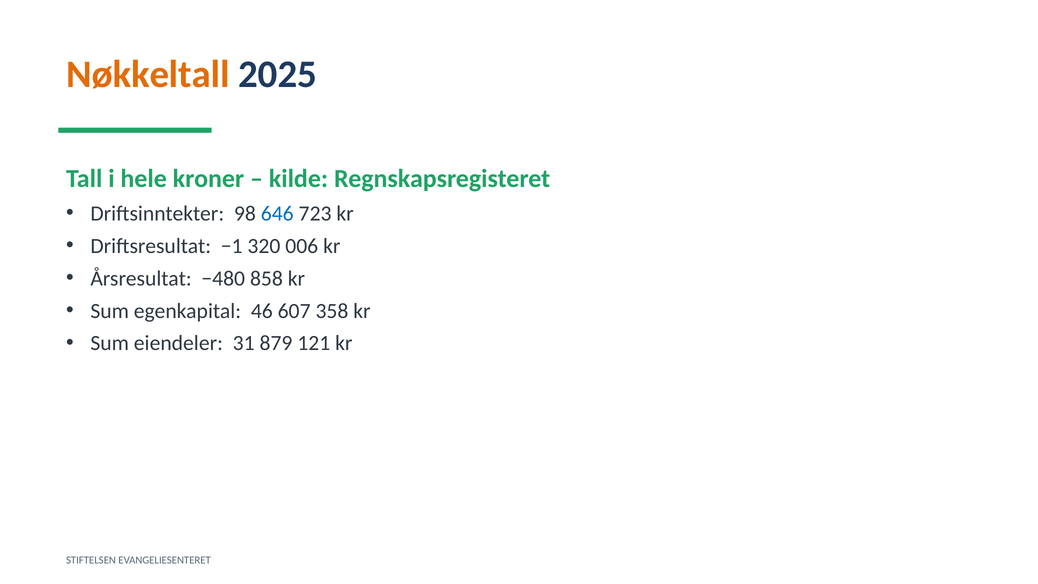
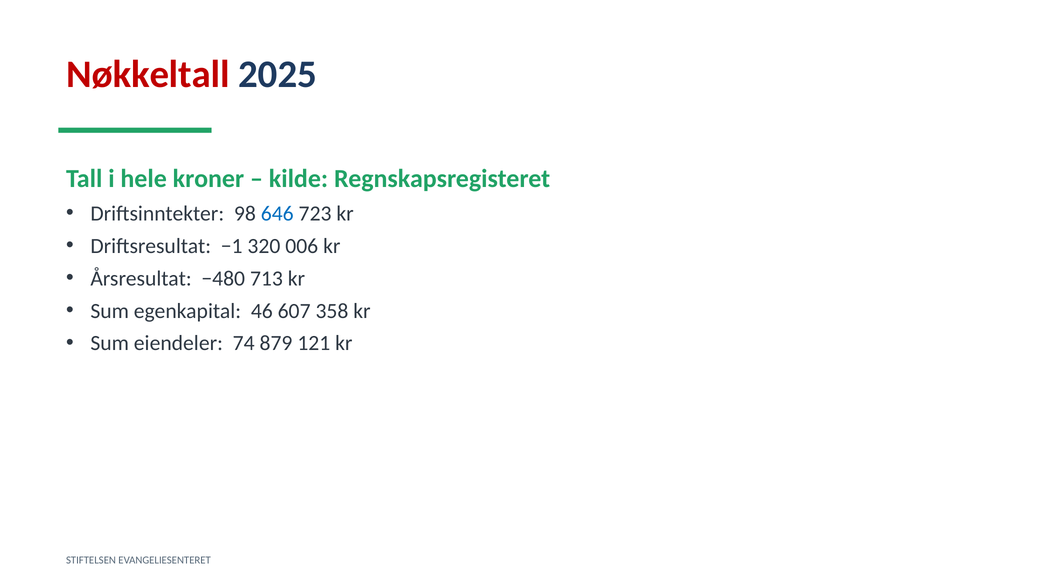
Nøkkeltall colour: orange -> red
858: 858 -> 713
31: 31 -> 74
